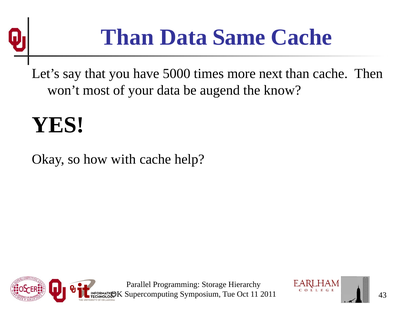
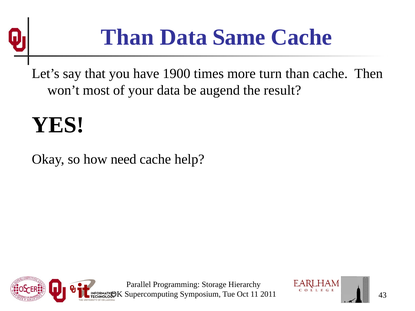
5000: 5000 -> 1900
next: next -> turn
know: know -> result
with: with -> need
